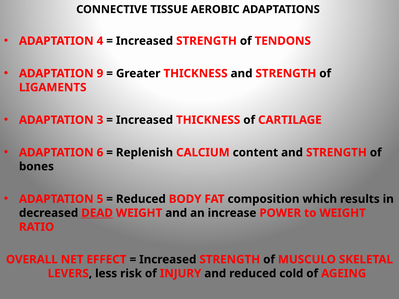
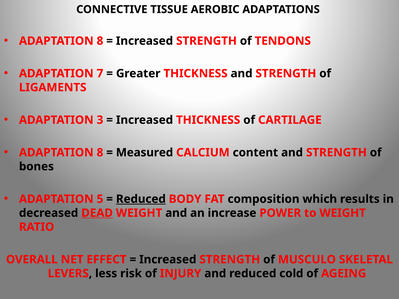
4 at (100, 41): 4 -> 8
9: 9 -> 7
6 at (100, 153): 6 -> 8
Replenish: Replenish -> Measured
Reduced at (141, 199) underline: none -> present
